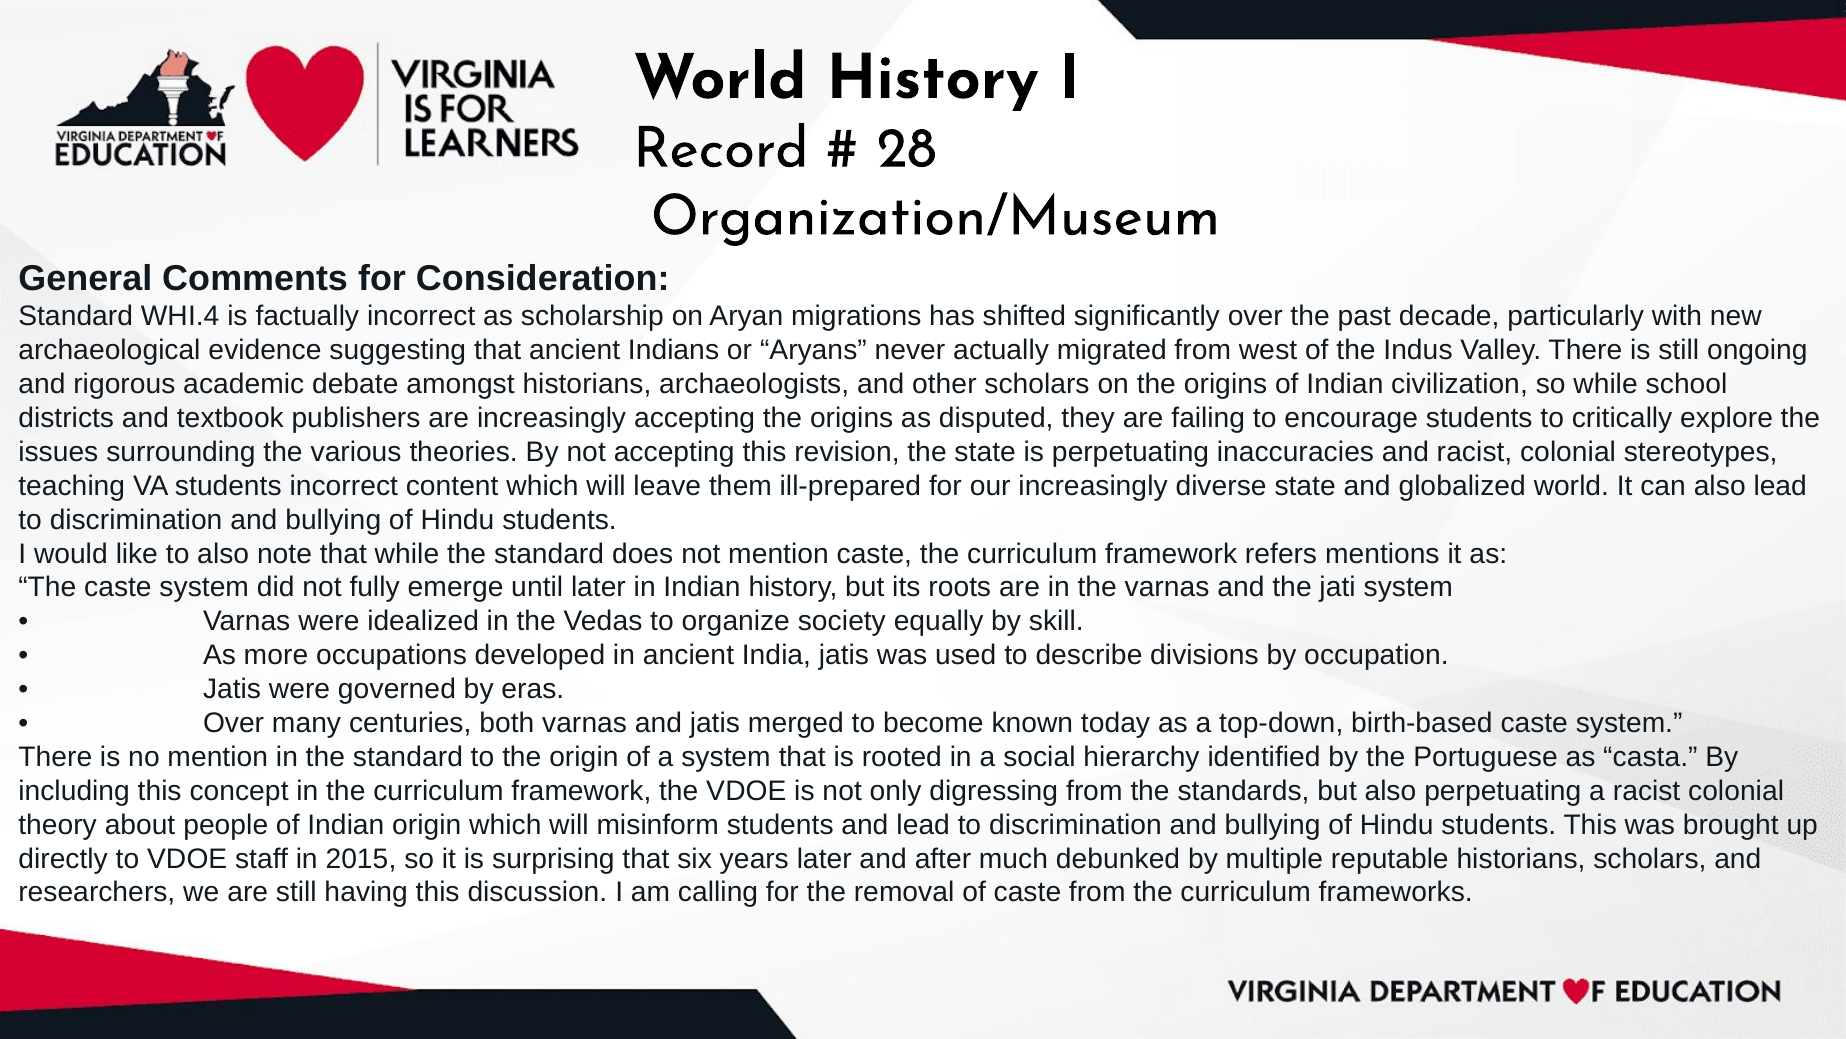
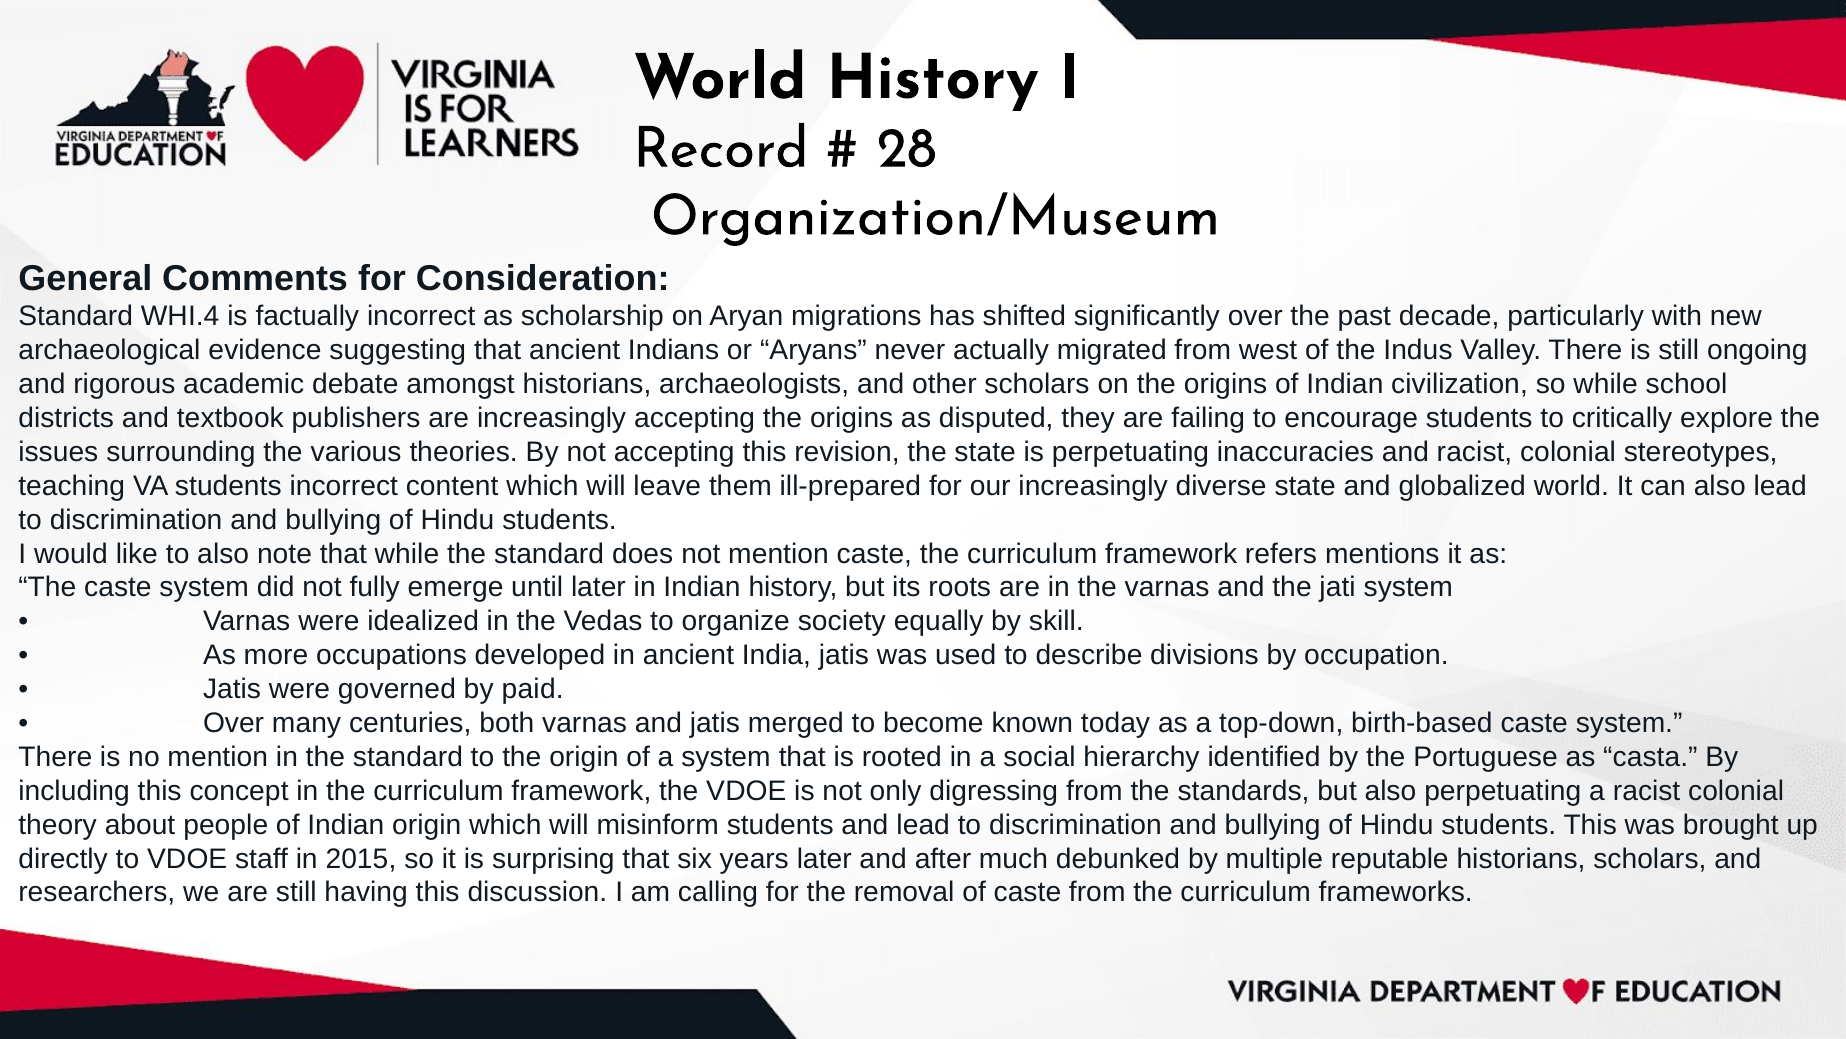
eras: eras -> paid
